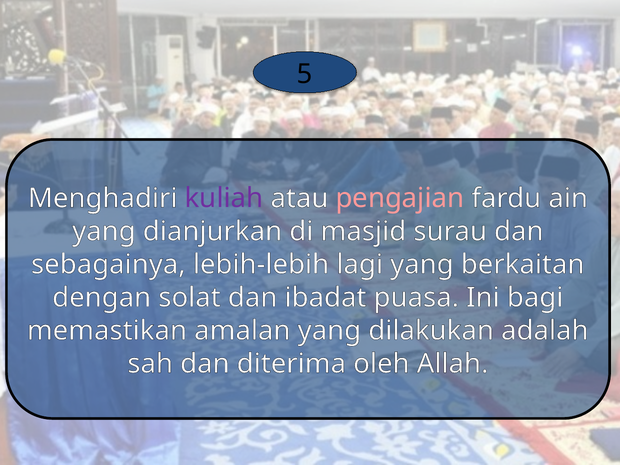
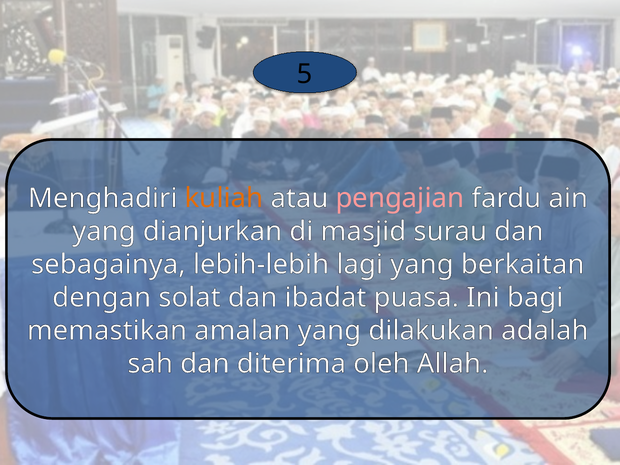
kuliah colour: purple -> orange
